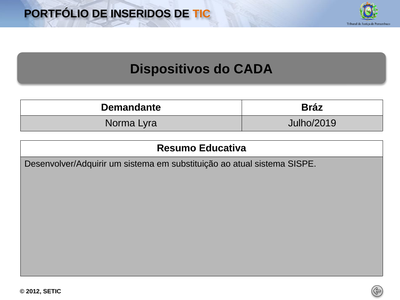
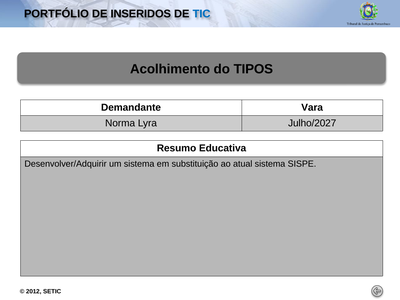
TIC colour: orange -> blue
Dispositivos: Dispositivos -> Acolhimento
CADA: CADA -> TIPOS
Bráz: Bráz -> Vara
Julho/2019: Julho/2019 -> Julho/2027
